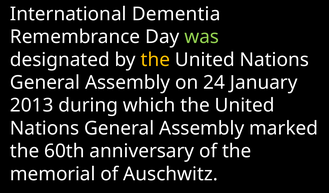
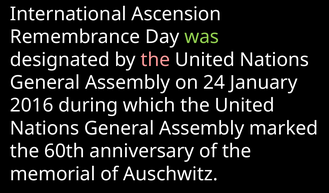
Dementia: Dementia -> Ascension
the at (155, 60) colour: yellow -> pink
2013: 2013 -> 2016
